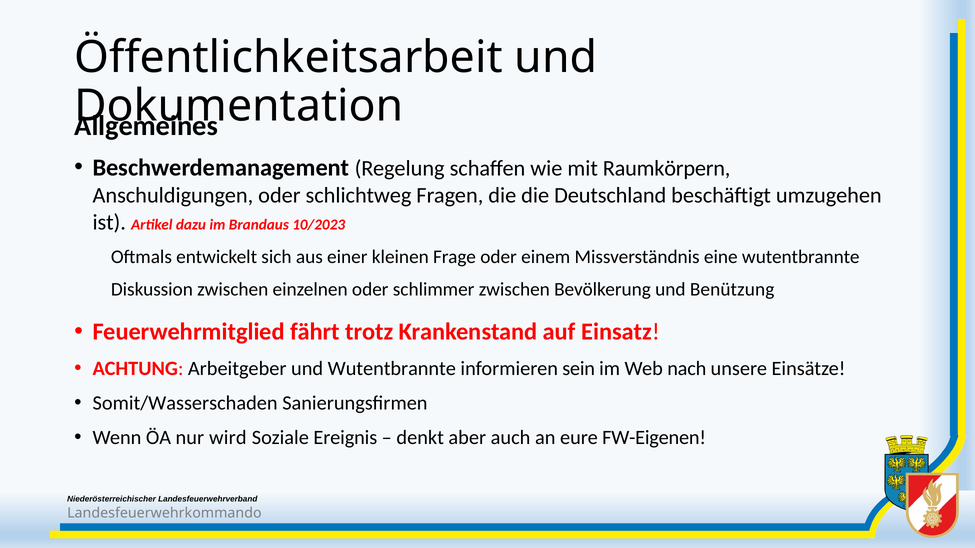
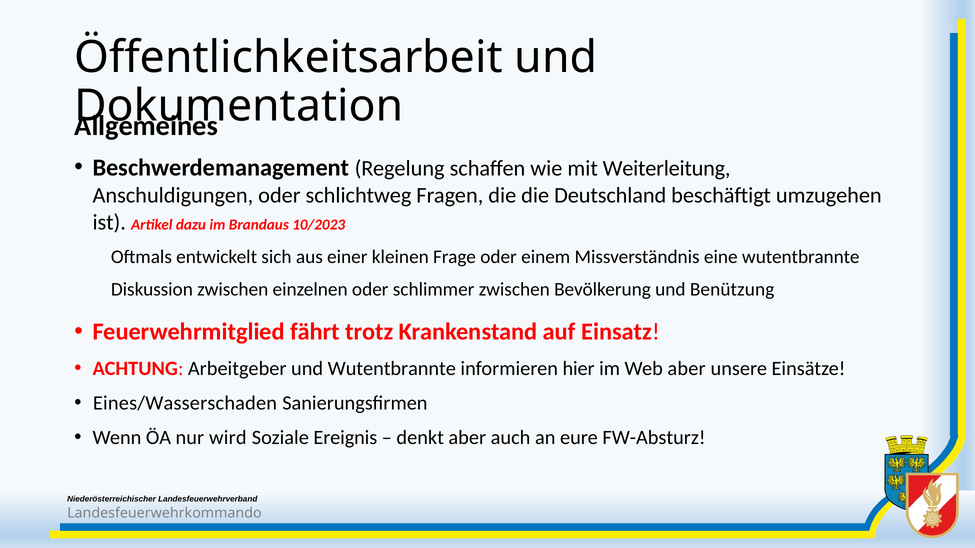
Raumkörpern: Raumkörpern -> Weiterleitung
sein: sein -> hier
Web nach: nach -> aber
Somit/Wasserschaden: Somit/Wasserschaden -> Eines/Wasserschaden
FW-Eigenen: FW-Eigenen -> FW-Absturz
